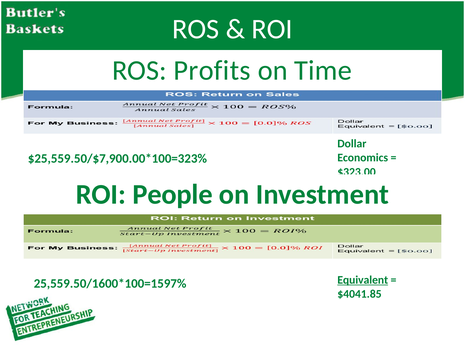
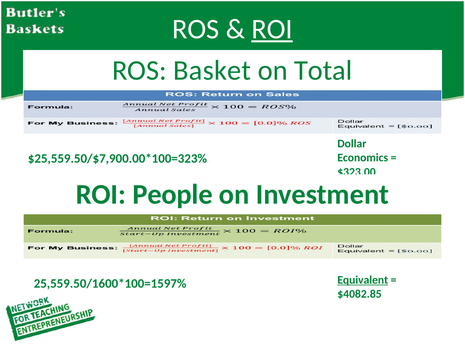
ROI at (272, 29) underline: none -> present
Profits: Profits -> Basket
Time: Time -> Total
$4041.85: $4041.85 -> $4082.85
